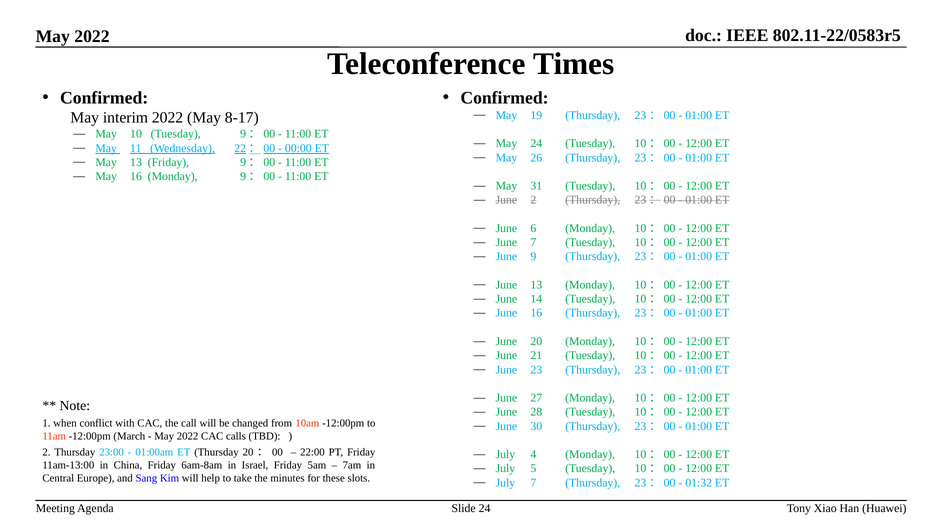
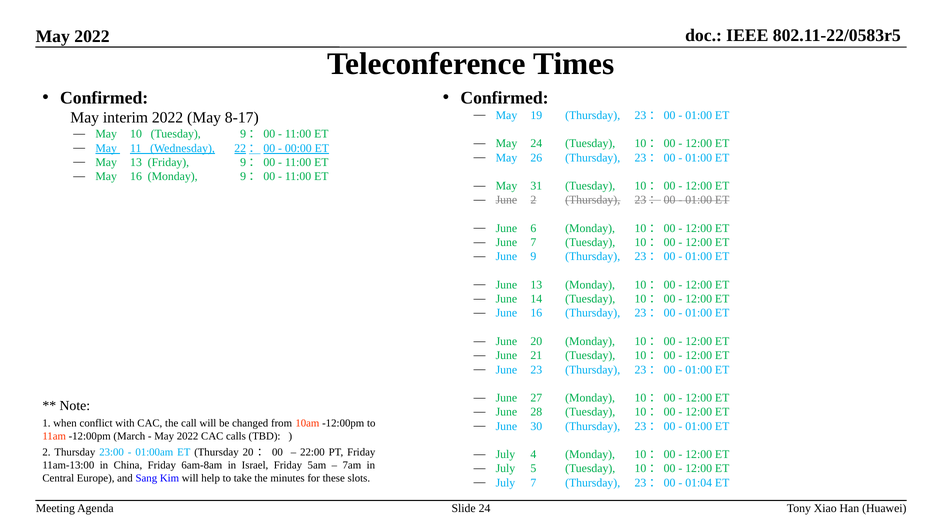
01:32: 01:32 -> 01:04
